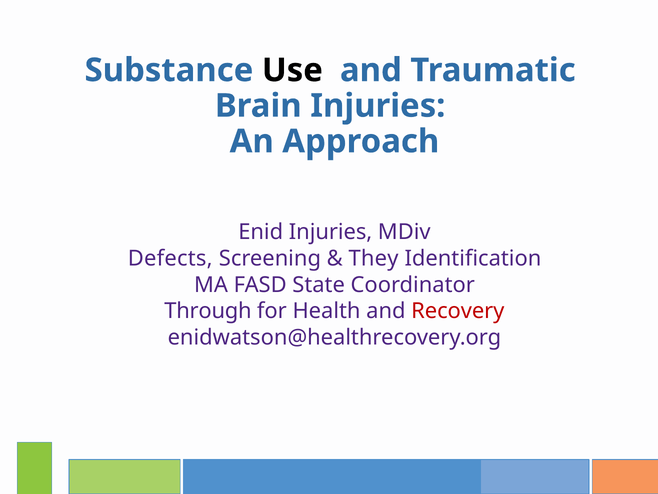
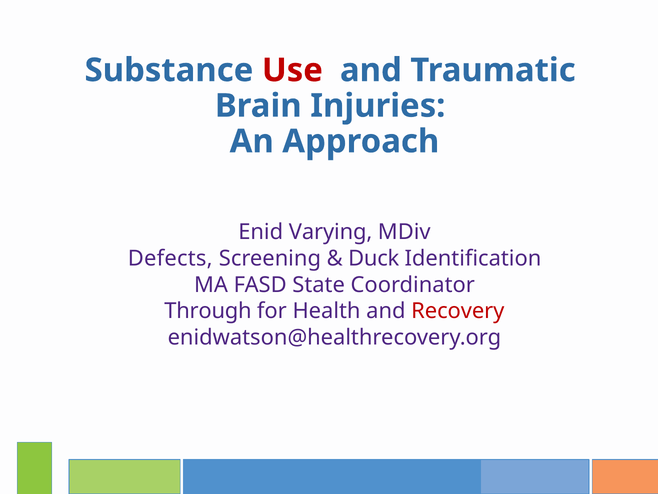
Use colour: black -> red
Enid Injuries: Injuries -> Varying
They: They -> Duck
